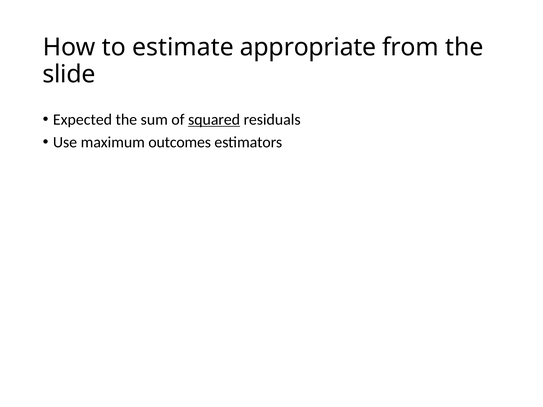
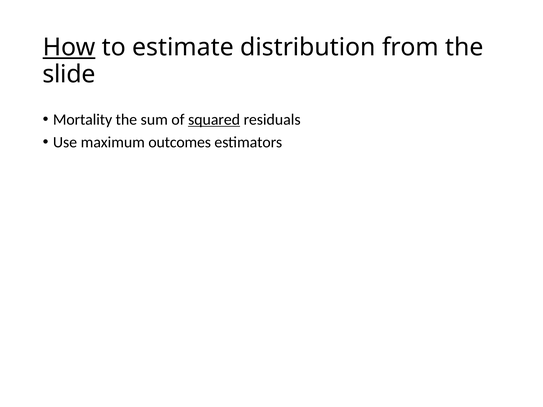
How underline: none -> present
appropriate: appropriate -> distribution
Expected: Expected -> Mortality
